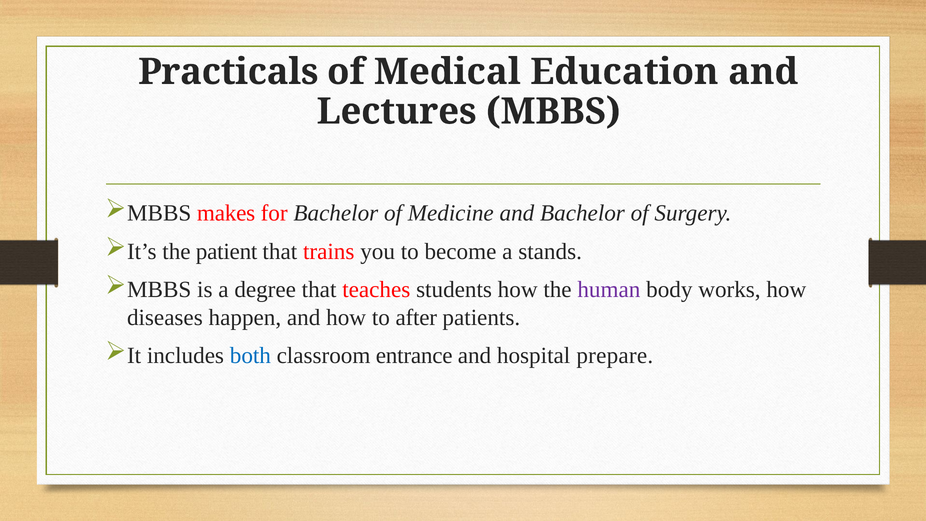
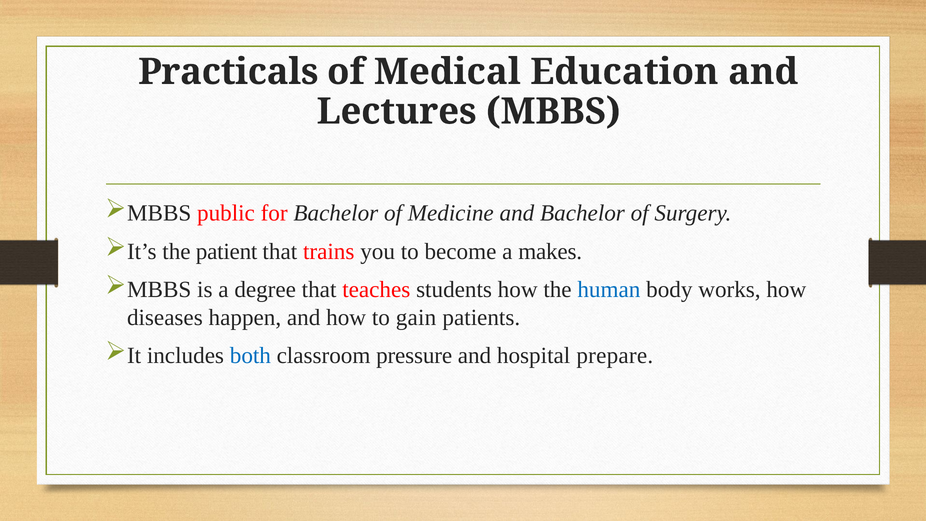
makes: makes -> public
stands: stands -> makes
human colour: purple -> blue
after: after -> gain
entrance: entrance -> pressure
